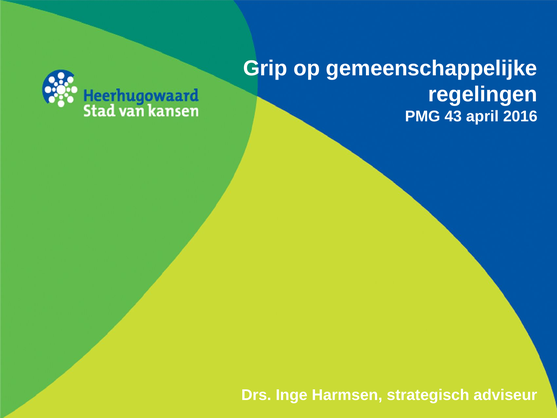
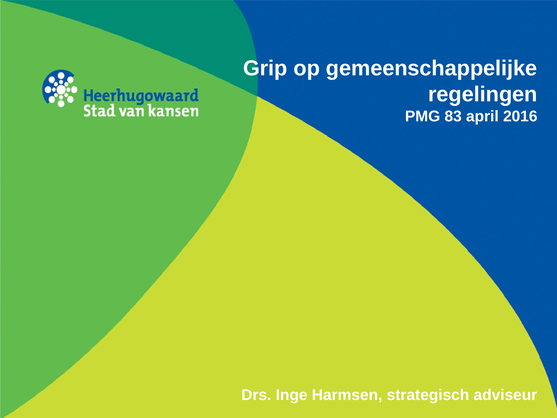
43: 43 -> 83
